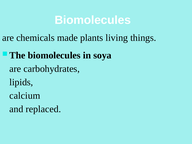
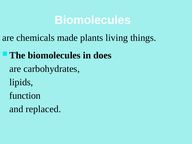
soya: soya -> does
calcium: calcium -> function
